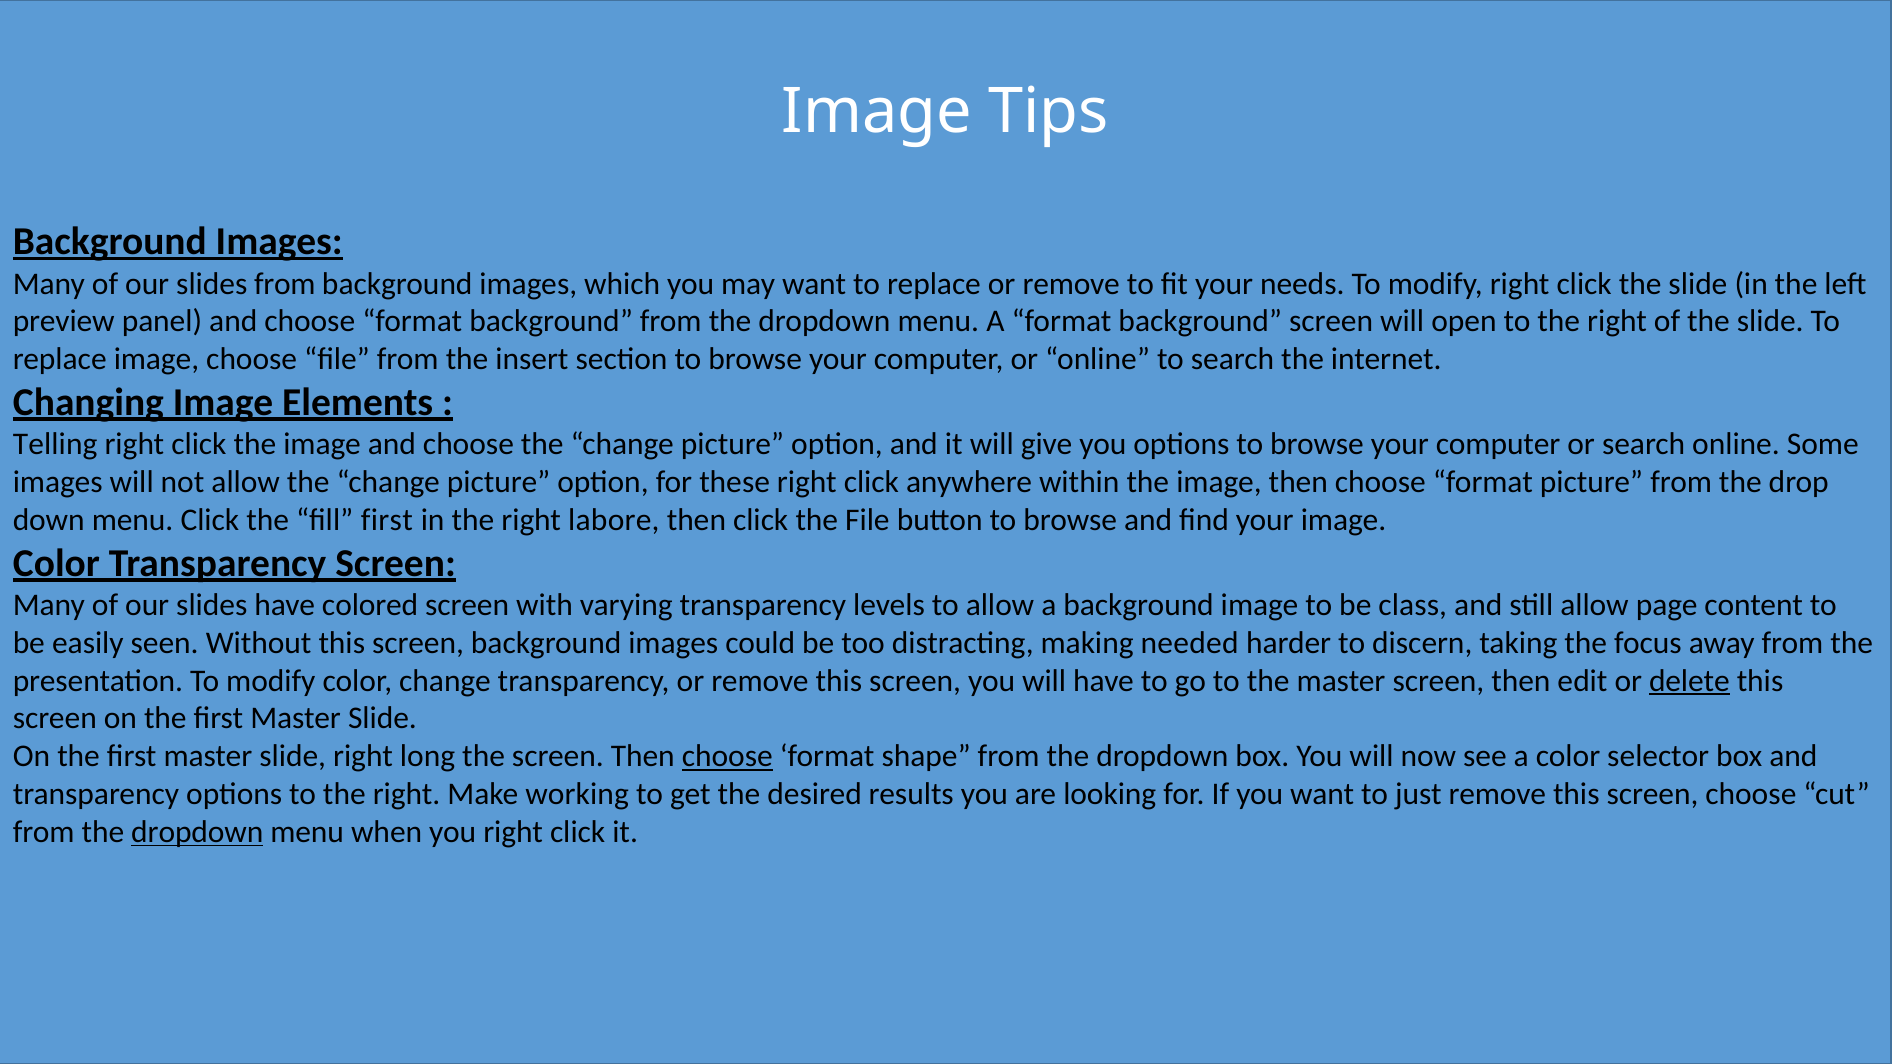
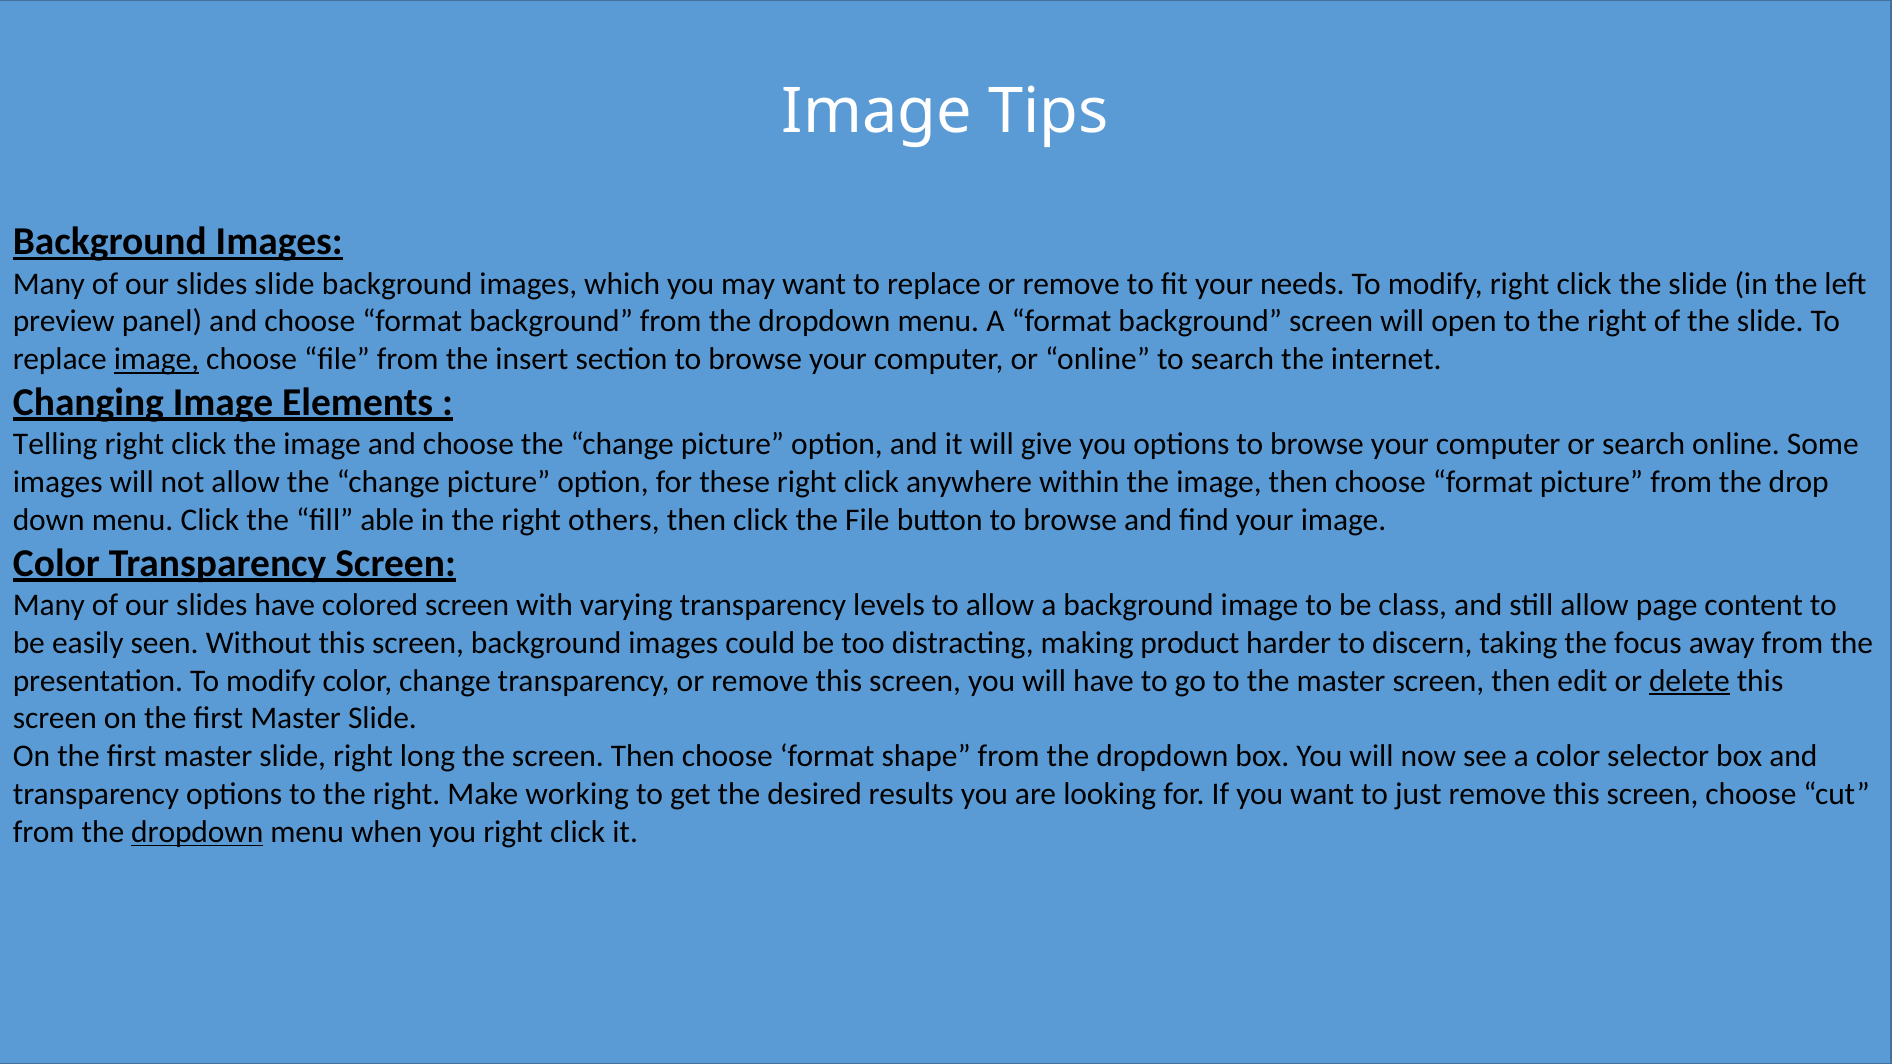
slides from: from -> slide
image at (156, 359) underline: none -> present
fill first: first -> able
labore: labore -> others
needed: needed -> product
choose at (727, 757) underline: present -> none
